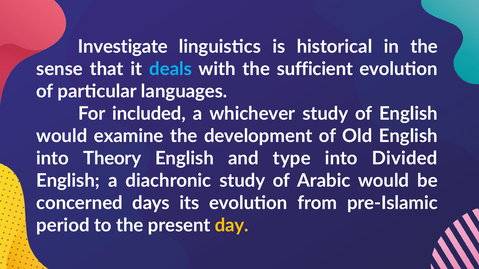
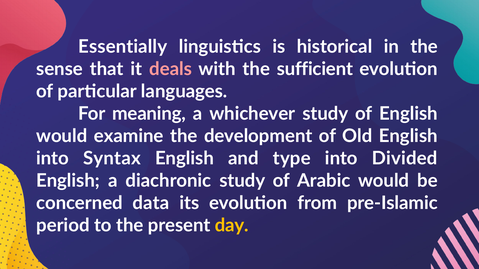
Investigate: Investigate -> Essentially
deals colour: light blue -> pink
included: included -> meaning
Theory: Theory -> Syntax
days: days -> data
